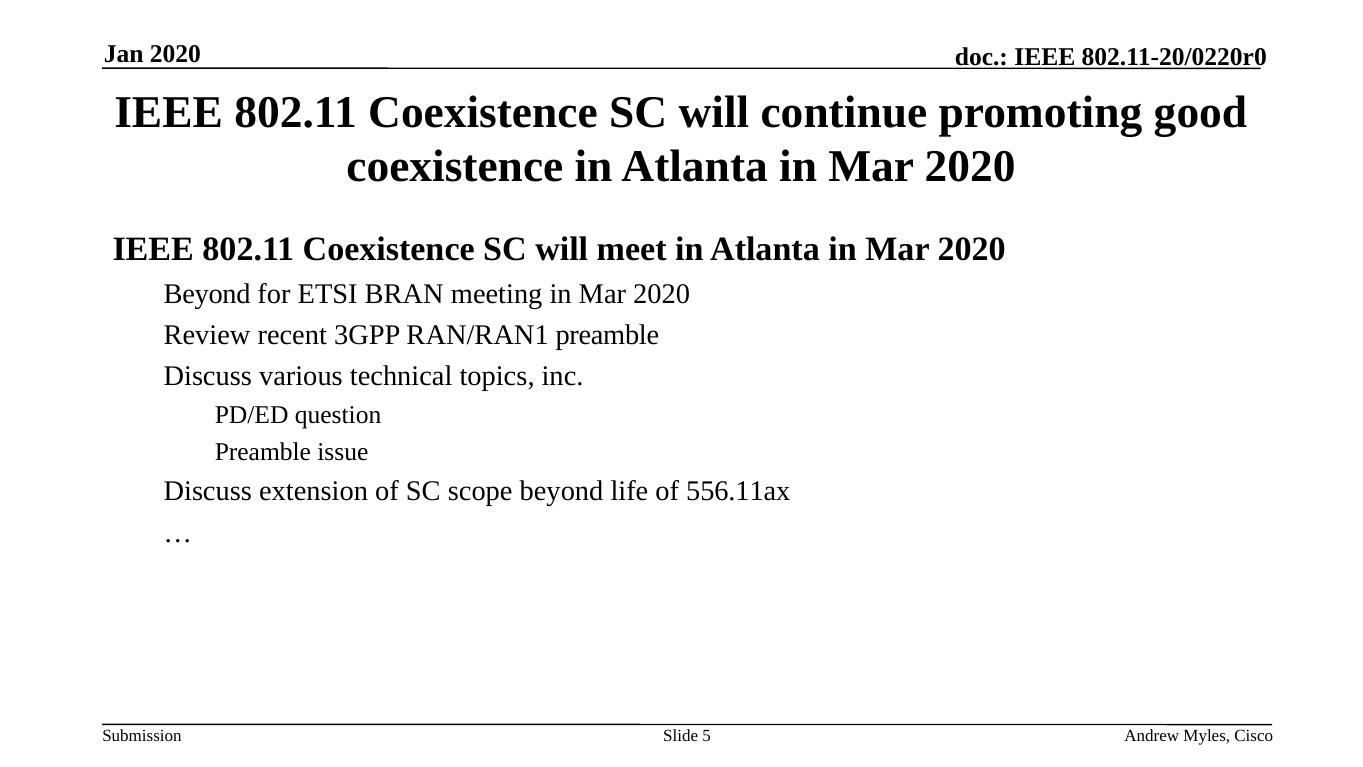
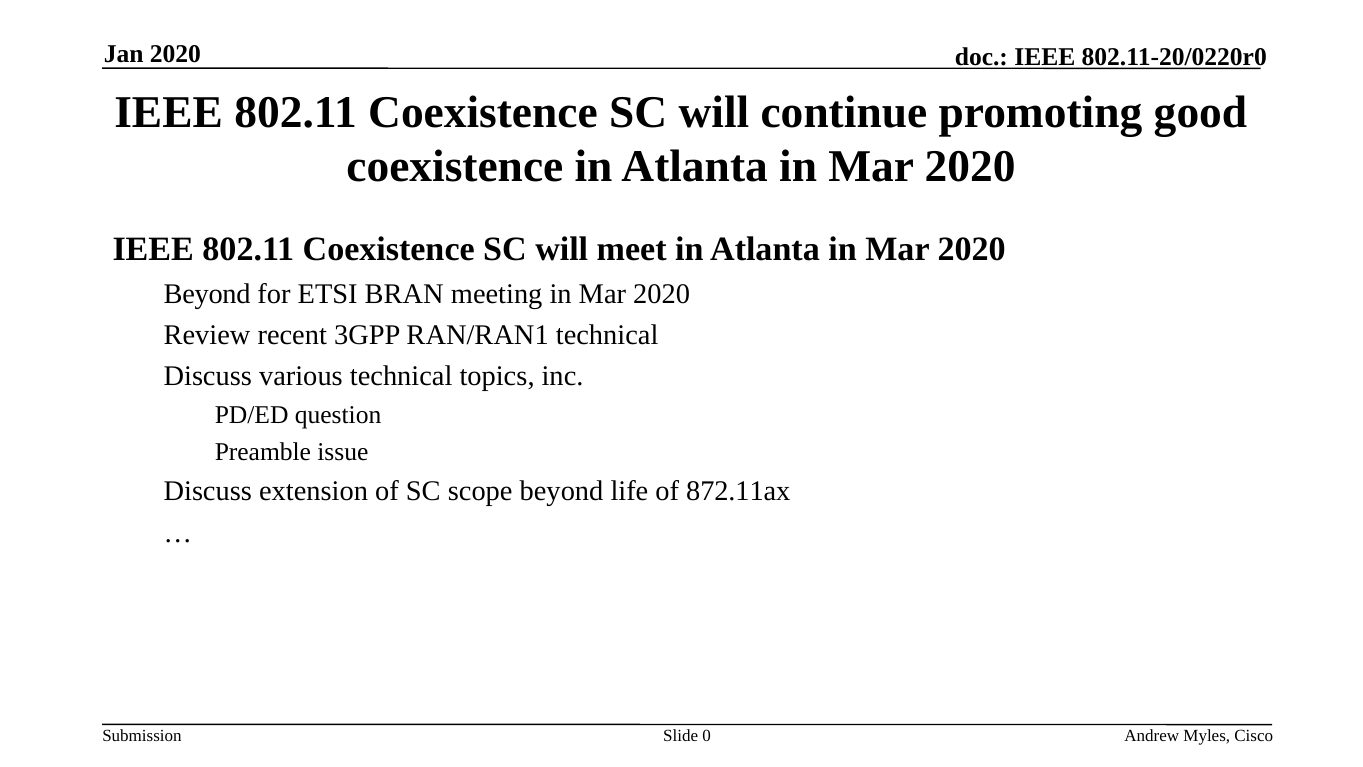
RAN/RAN1 preamble: preamble -> technical
556.11ax: 556.11ax -> 872.11ax
5: 5 -> 0
